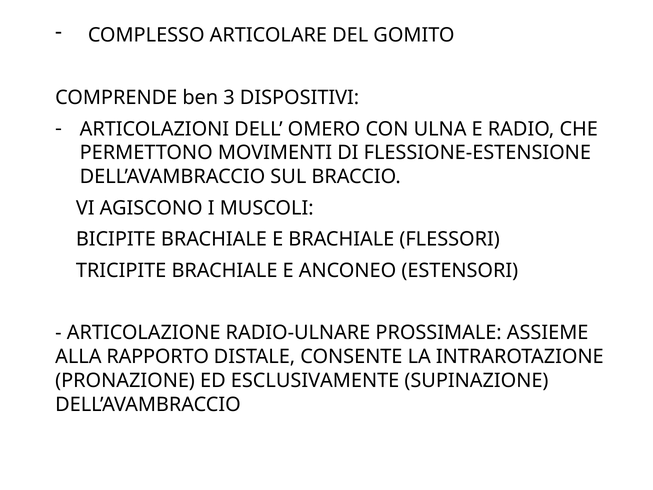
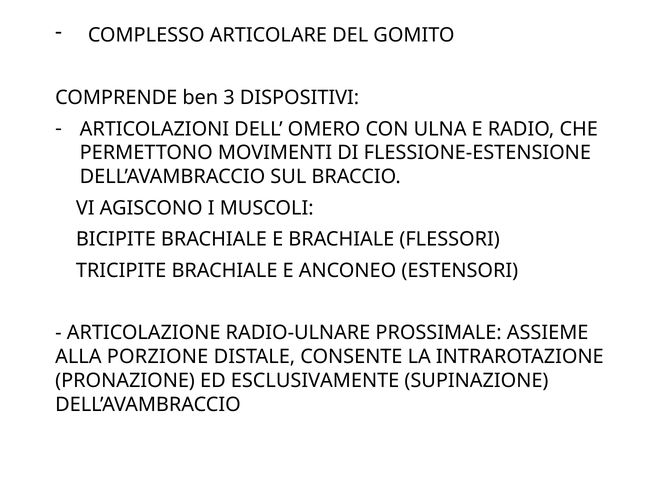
RAPPORTO: RAPPORTO -> PORZIONE
